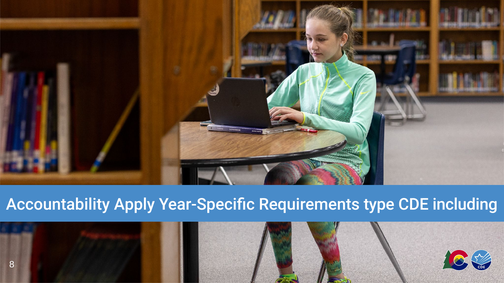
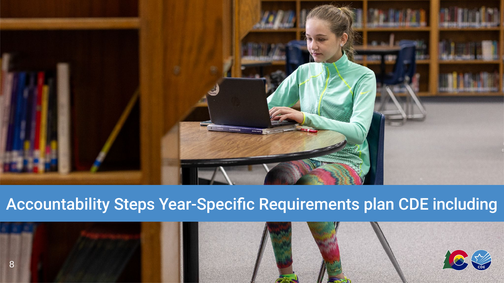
Apply: Apply -> Steps
type: type -> plan
